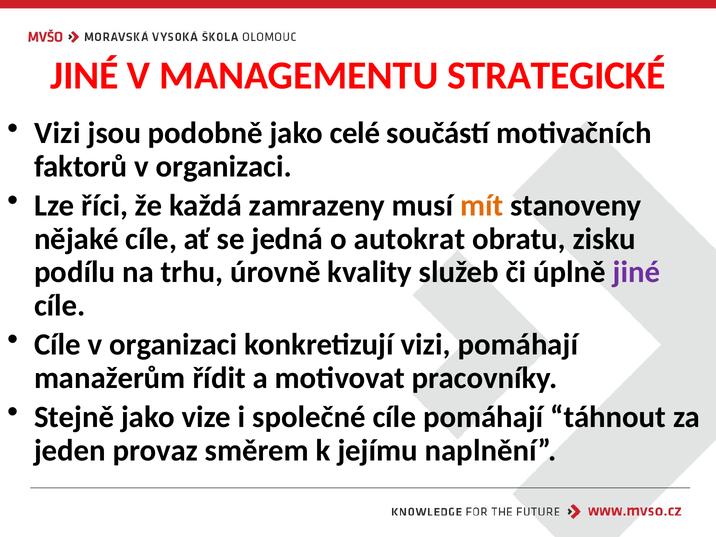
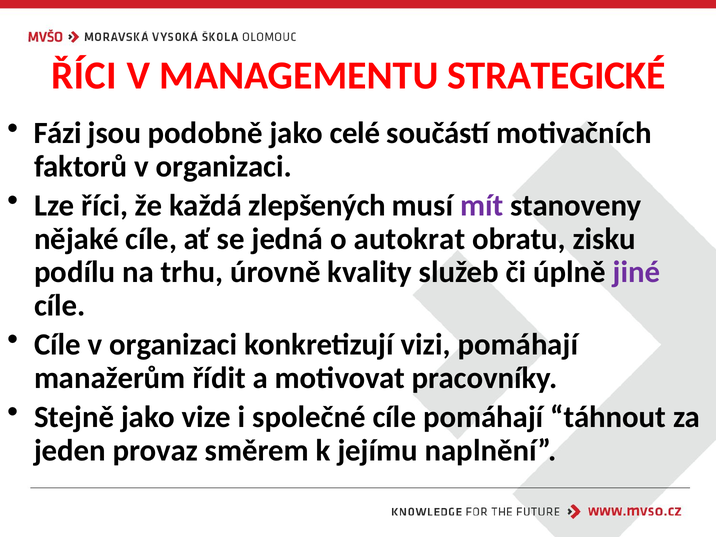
JINÉ at (84, 75): JINÉ -> ŘÍCI
Vizi at (57, 133): Vizi -> Fázi
zamrazeny: zamrazeny -> zlepšených
mít colour: orange -> purple
